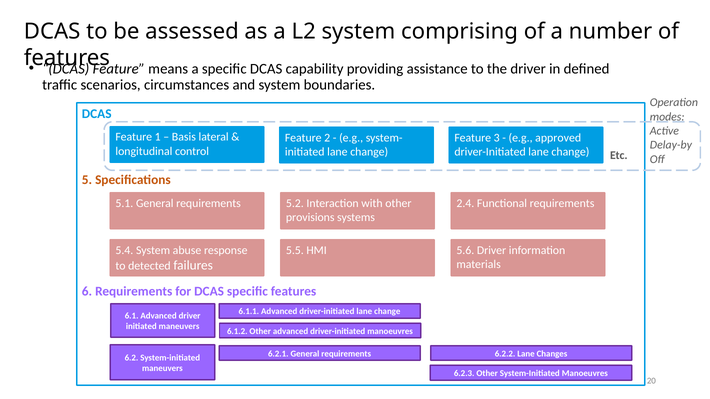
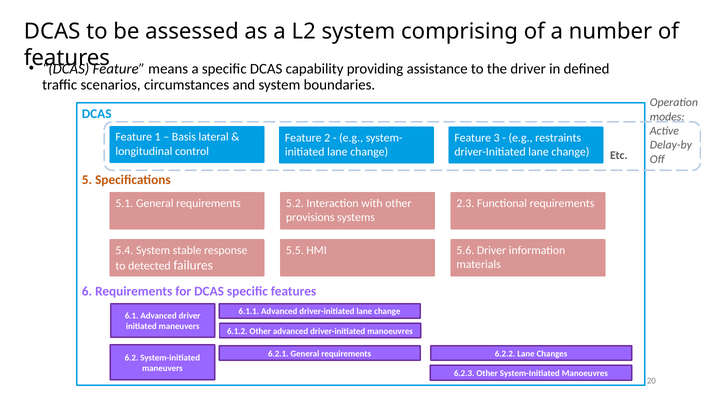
approved: approved -> restraints
2.4: 2.4 -> 2.3
abuse: abuse -> stable
